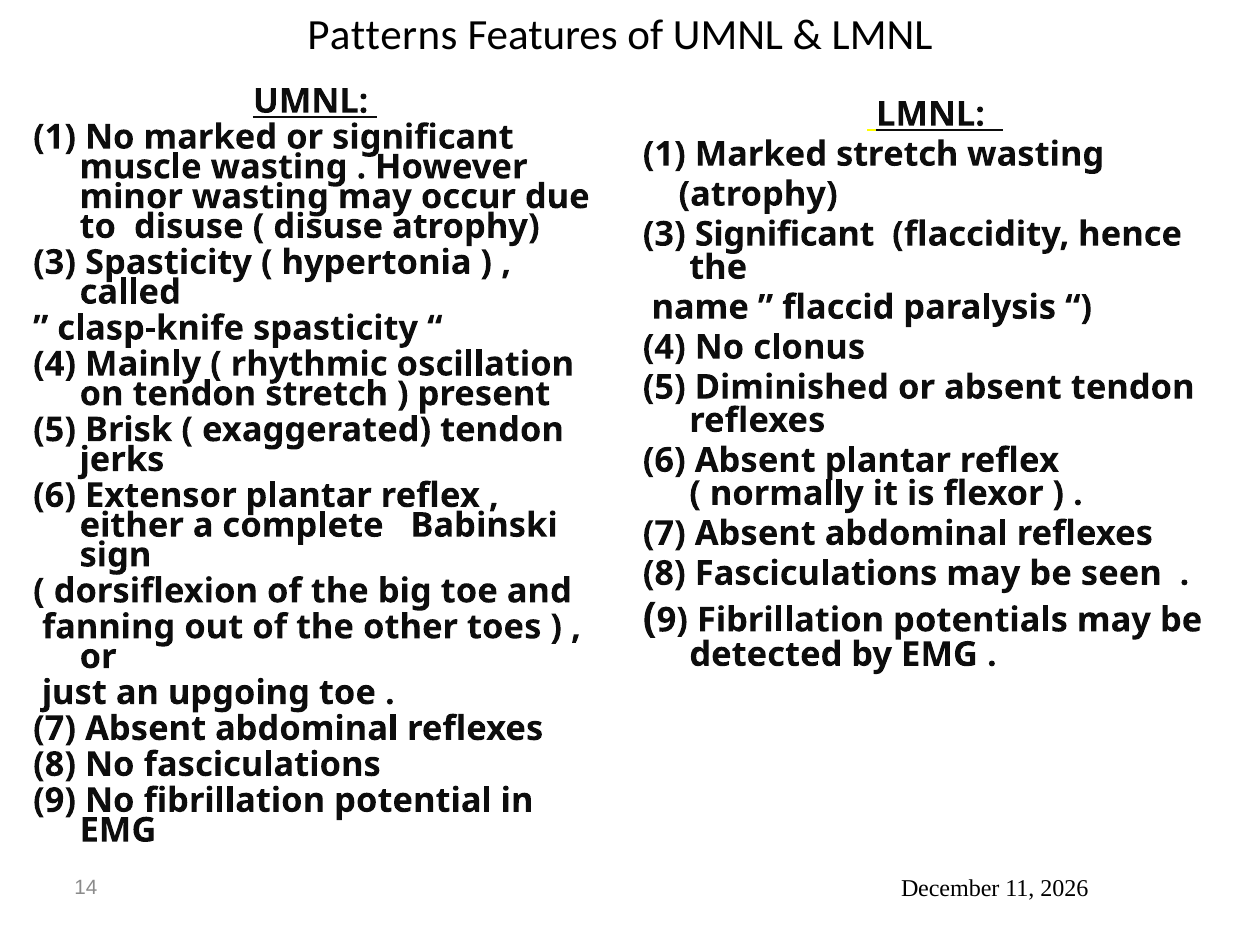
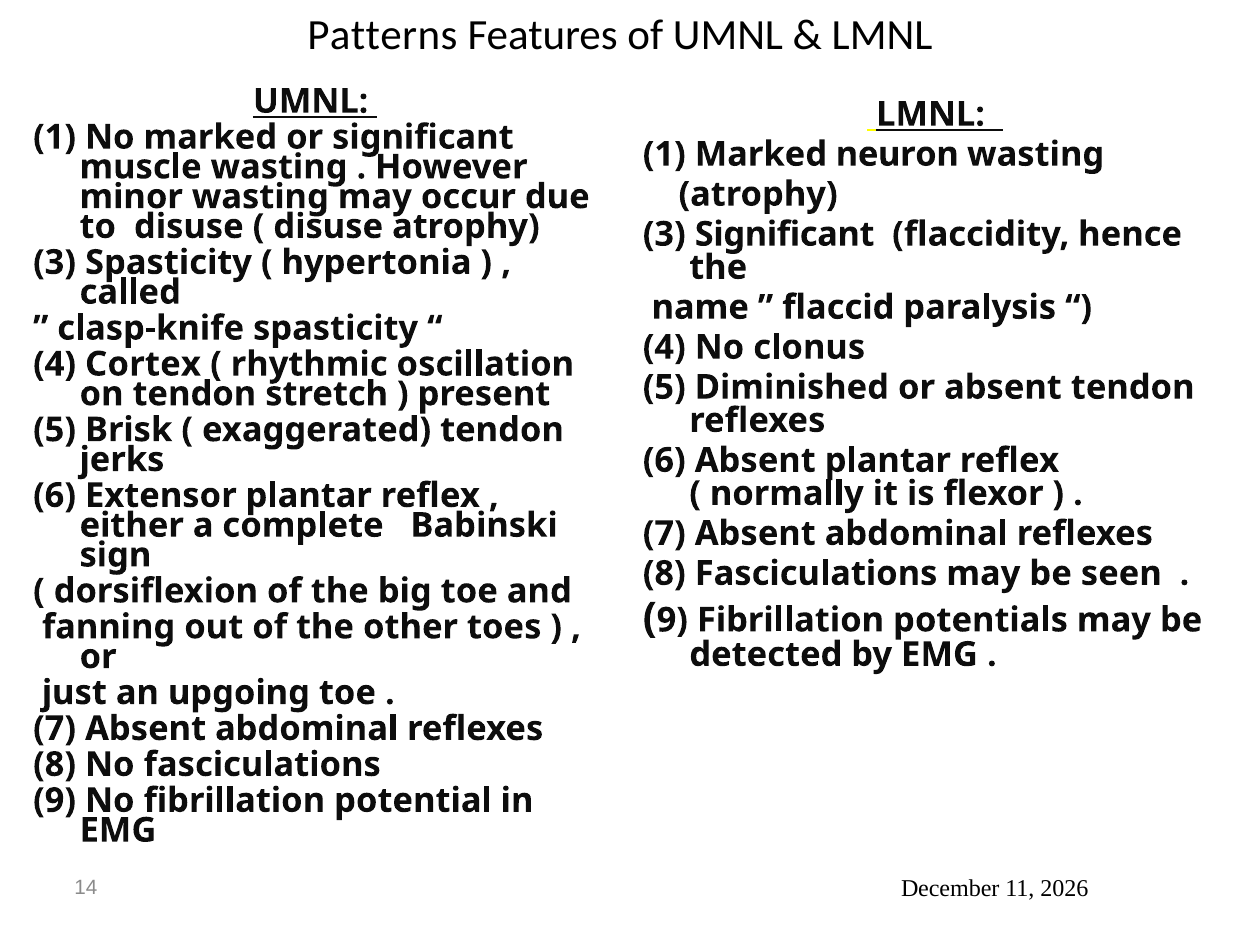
Marked stretch: stretch -> neuron
Mainly: Mainly -> Cortex
